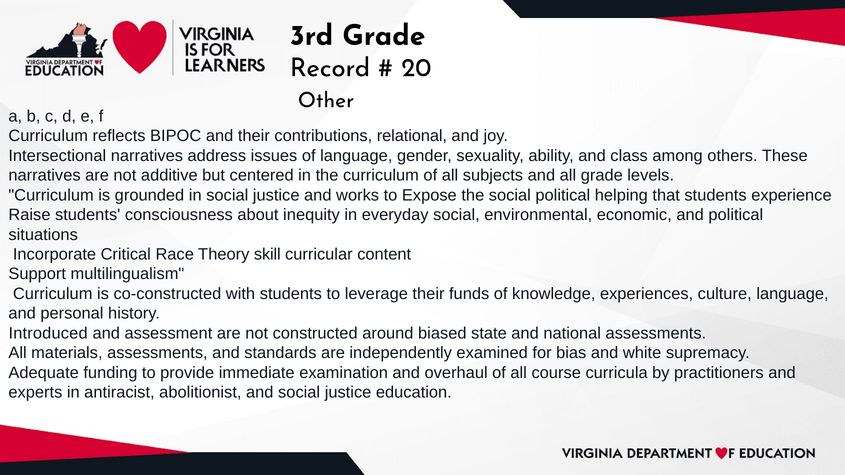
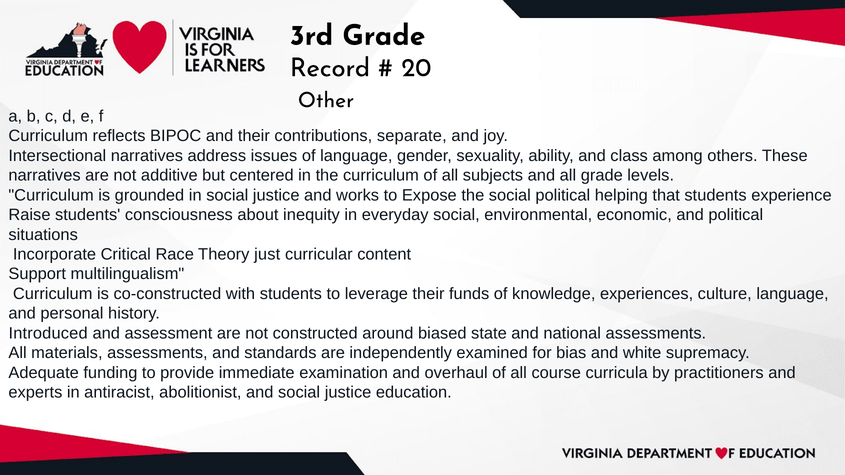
relational: relational -> separate
skill: skill -> just
